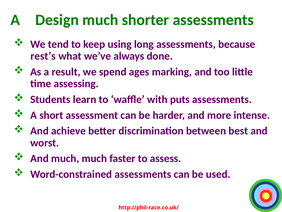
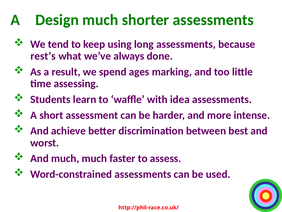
puts: puts -> idea
